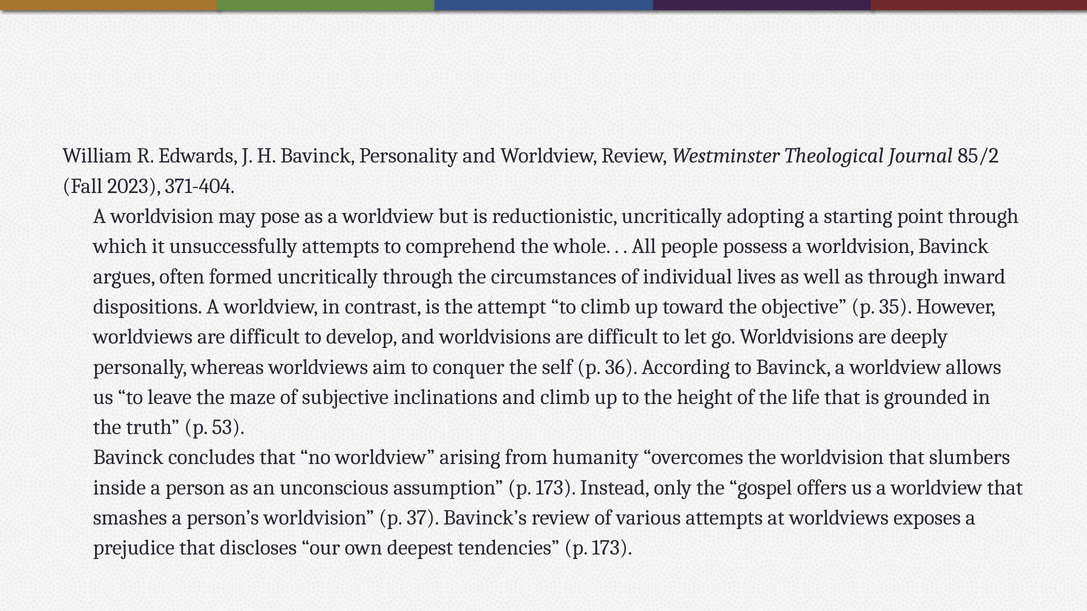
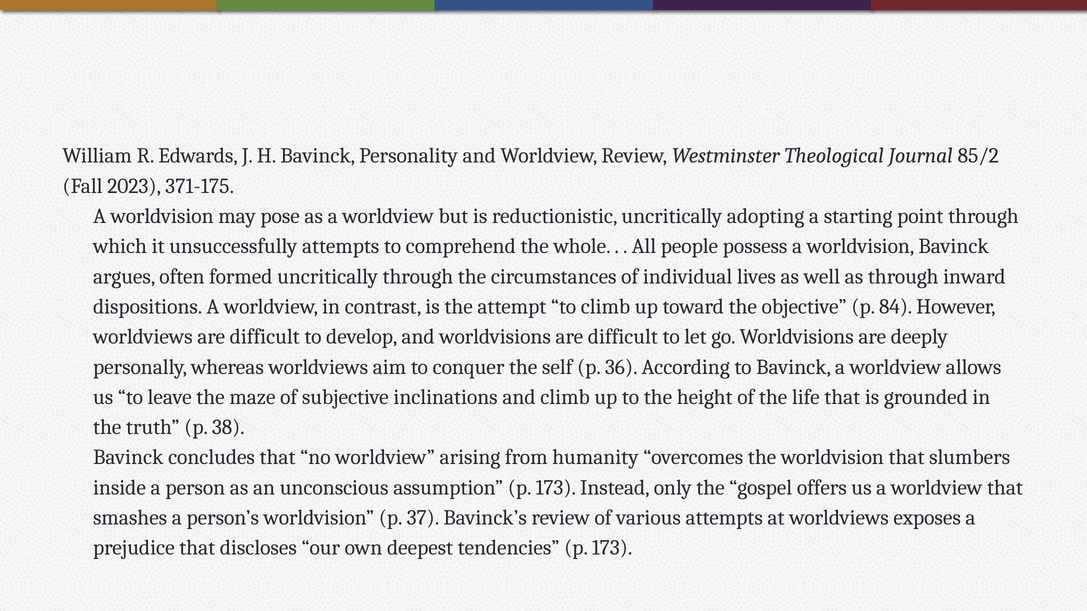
371-404: 371-404 -> 371-175
35: 35 -> 84
53: 53 -> 38
